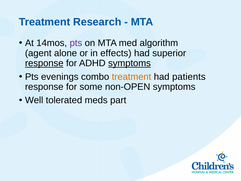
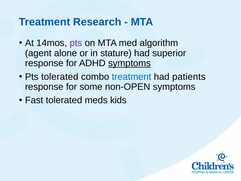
effects: effects -> stature
response at (44, 63) underline: present -> none
Pts evenings: evenings -> tolerated
treatment at (132, 77) colour: orange -> blue
Well: Well -> Fast
part: part -> kids
